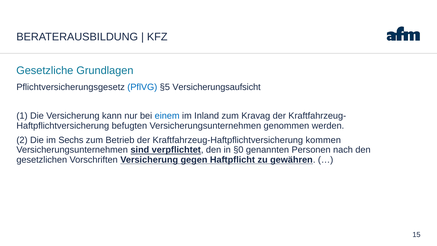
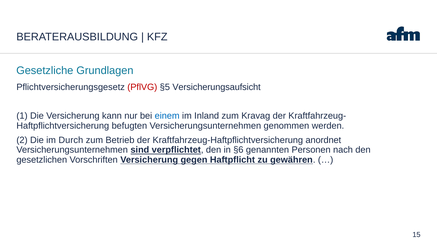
PflVG colour: blue -> red
Sechs: Sechs -> Durch
kommen: kommen -> anordnet
§0: §0 -> §6
